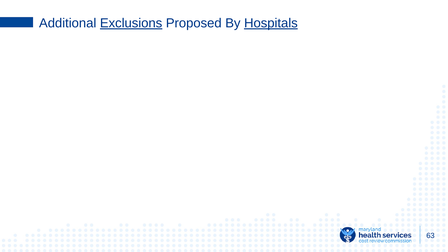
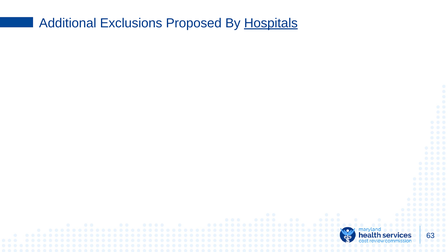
Exclusions underline: present -> none
